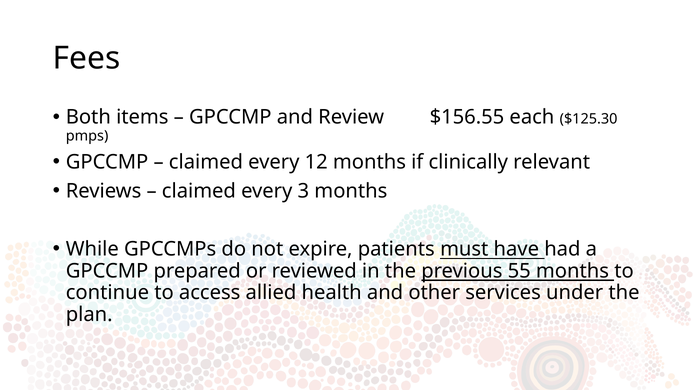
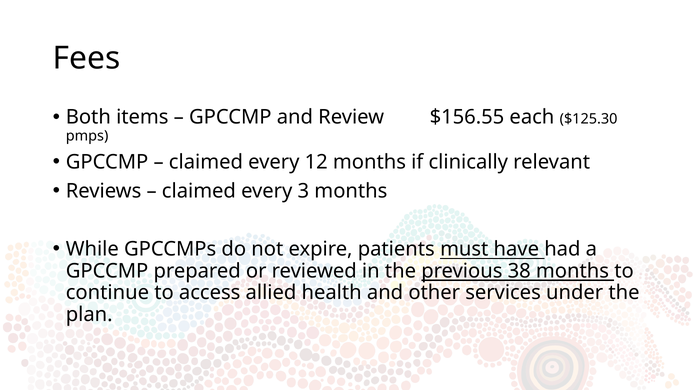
55: 55 -> 38
